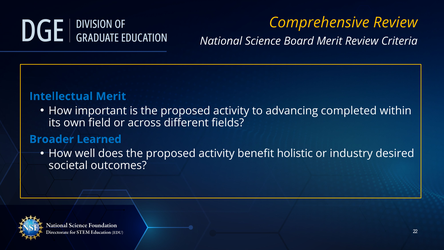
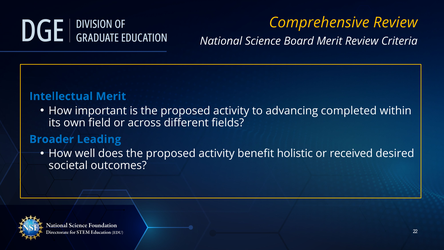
Learned: Learned -> Leading
industry: industry -> received
